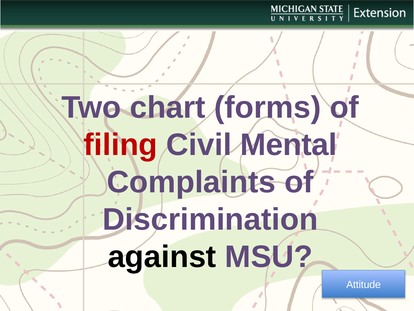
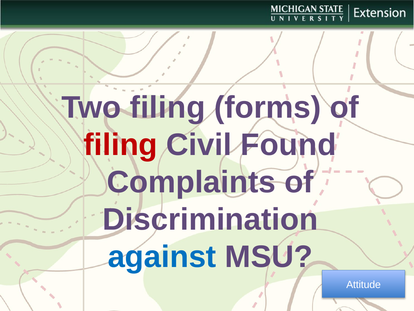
Two chart: chart -> filing
Mental: Mental -> Found
against colour: black -> blue
